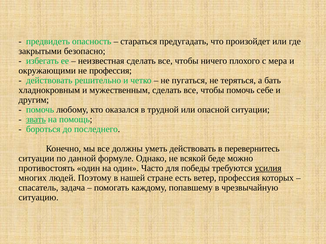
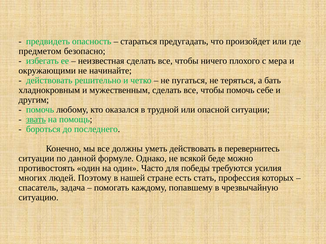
закрытыми: закрытыми -> предметом
не профессия: профессия -> начинайте
усилия underline: present -> none
ветер: ветер -> стать
